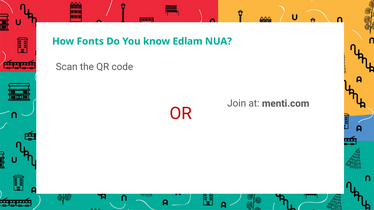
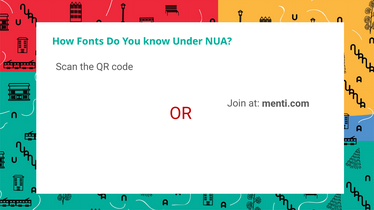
Edlam: Edlam -> Under
